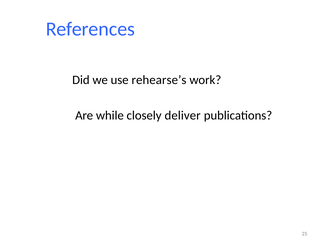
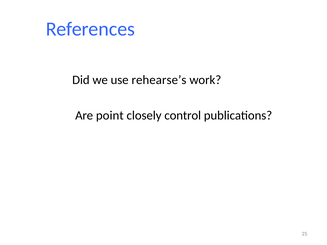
while: while -> point
deliver: deliver -> control
